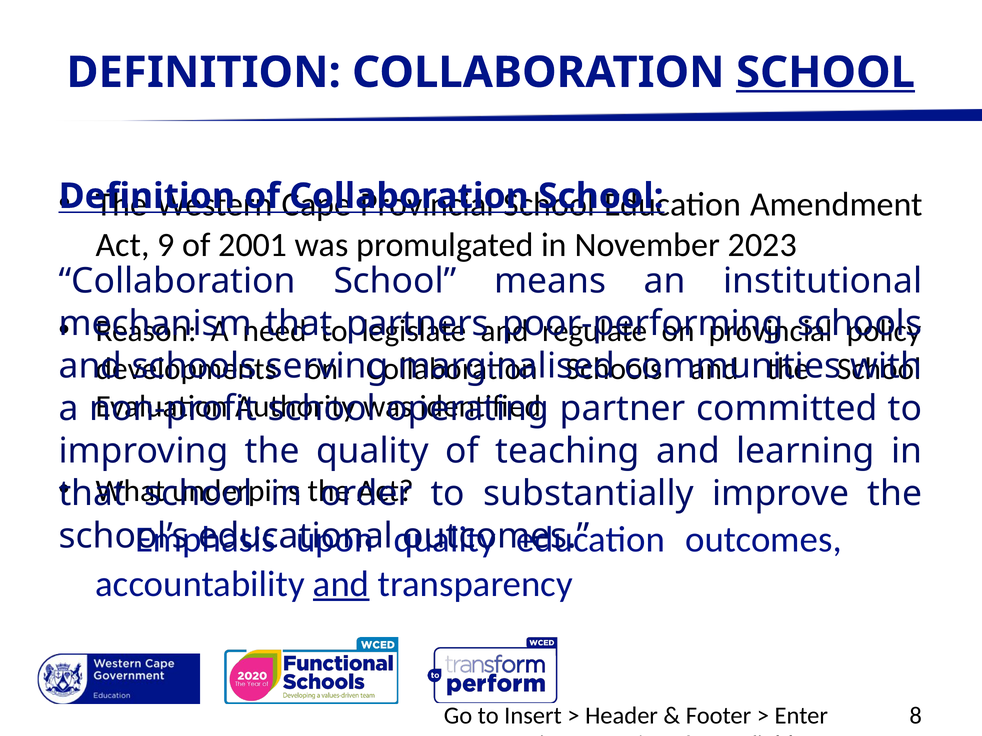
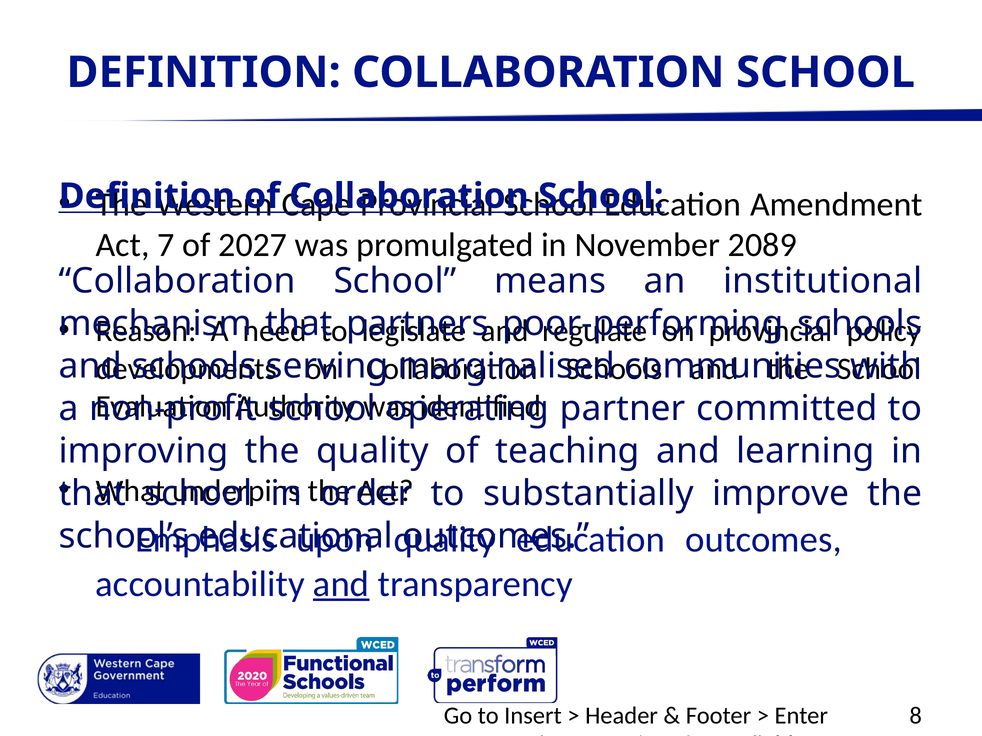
SCHOOL at (826, 73) underline: present -> none
9: 9 -> 7
2001: 2001 -> 2027
2023: 2023 -> 2089
